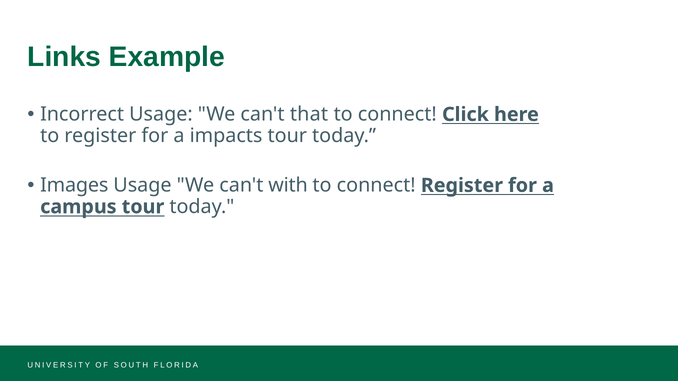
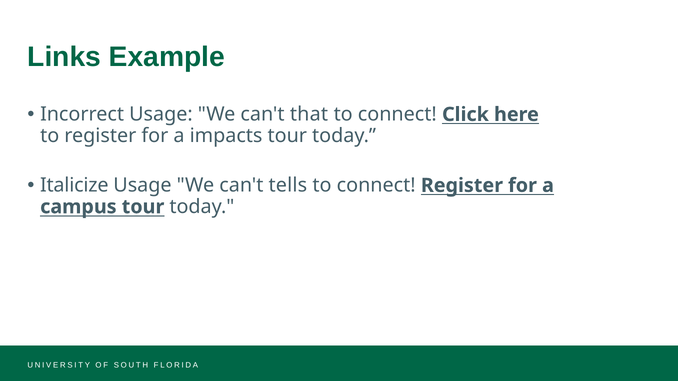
Images: Images -> Italicize
with: with -> tells
